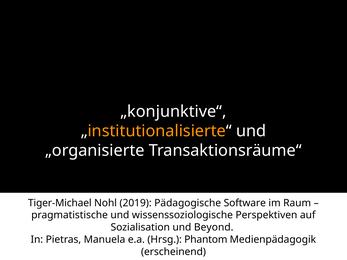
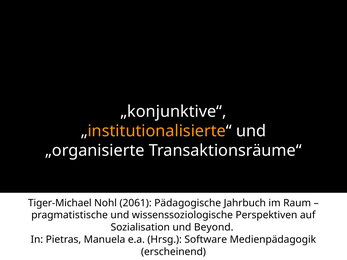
2019: 2019 -> 2061
Software: Software -> Jahrbuch
Phantom: Phantom -> Software
